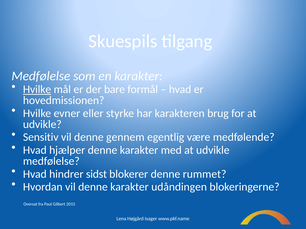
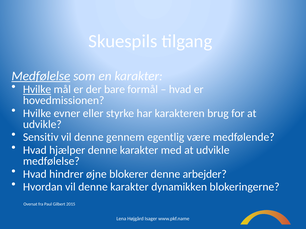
Medfølelse at (41, 76) underline: none -> present
sidst: sidst -> øjne
rummet: rummet -> arbejder
udåndingen: udåndingen -> dynamikken
